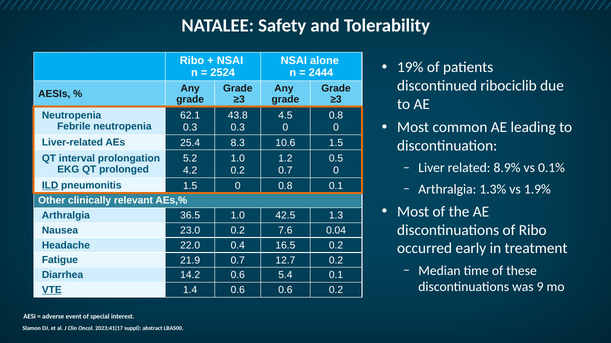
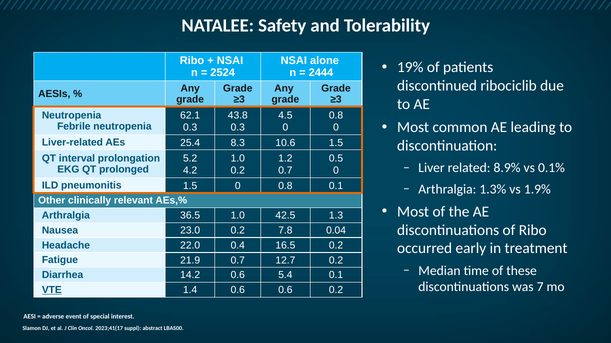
ILD underline: present -> none
7.6: 7.6 -> 7.8
9: 9 -> 7
